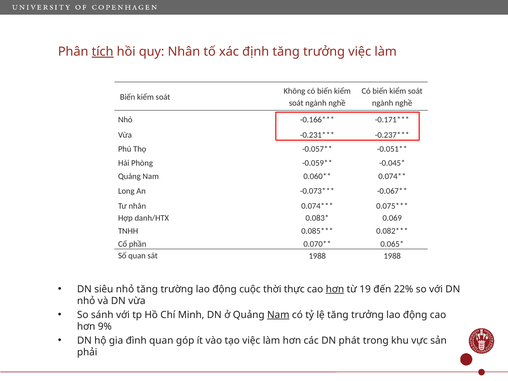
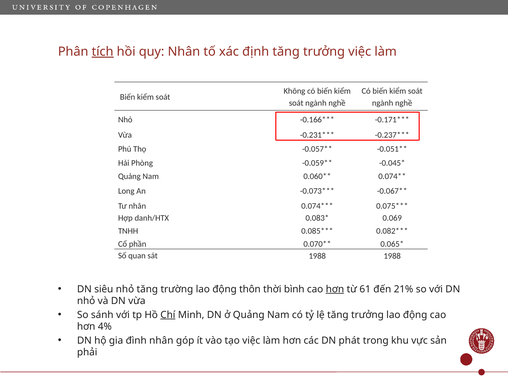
cuộc: cuộc -> thôn
thực: thực -> bình
19: 19 -> 61
22%: 22% -> 21%
Chí underline: none -> present
Nam at (278, 315) underline: present -> none
9%: 9% -> 4%
đình quan: quan -> nhân
